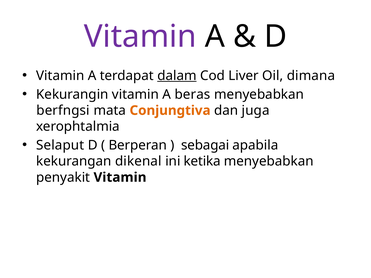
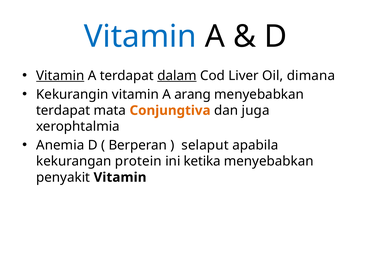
Vitamin at (140, 37) colour: purple -> blue
Vitamin at (60, 76) underline: none -> present
beras: beras -> arang
berfngsi at (63, 111): berfngsi -> terdapat
Selaput: Selaput -> Anemia
sebagai: sebagai -> selaput
dikenal: dikenal -> protein
